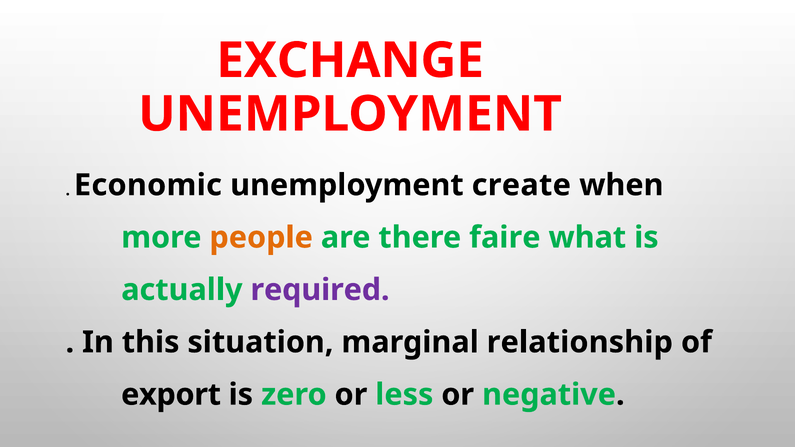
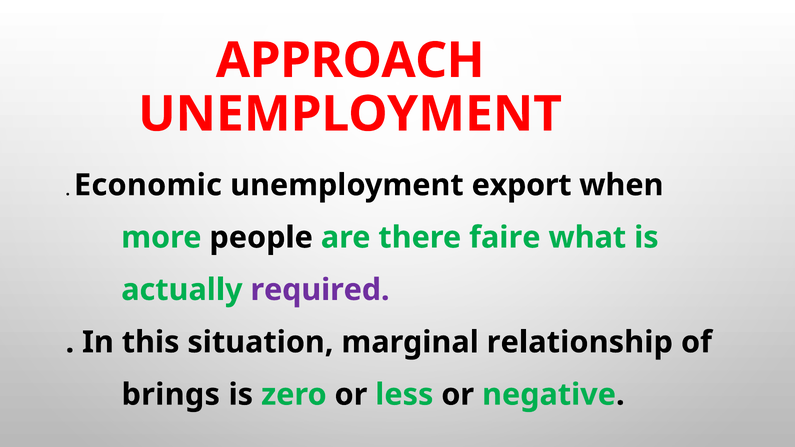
EXCHANGE: EXCHANGE -> APPROACH
create: create -> export
people colour: orange -> black
export: export -> brings
